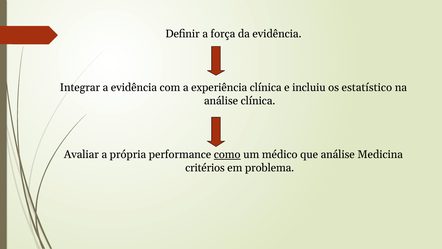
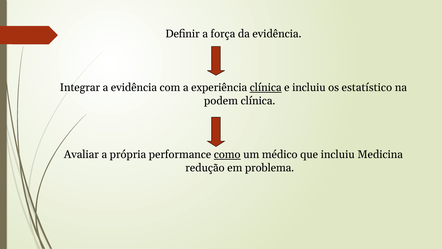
clínica at (266, 88) underline: none -> present
análise at (221, 101): análise -> podem
que análise: análise -> incluiu
critérios: critérios -> redução
